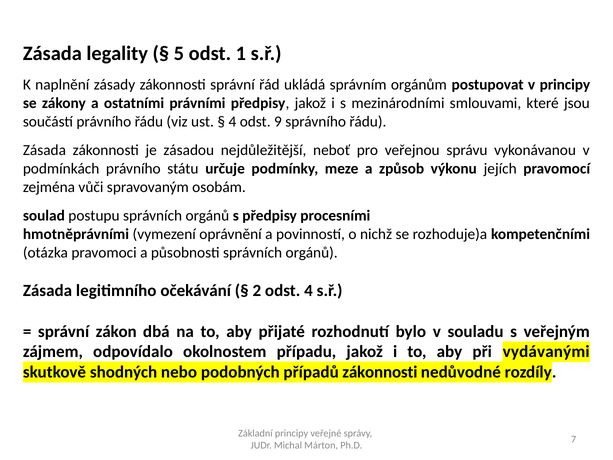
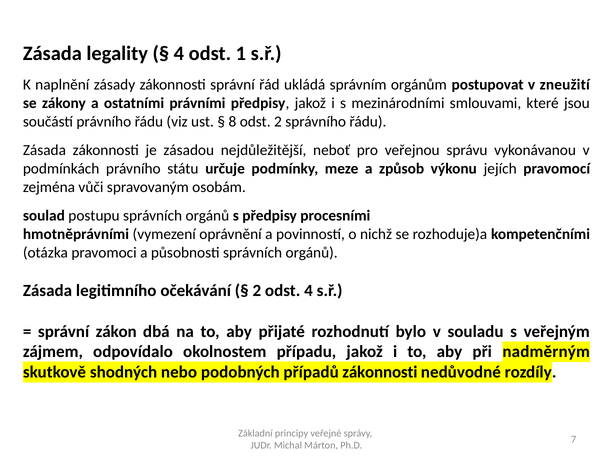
5 at (179, 53): 5 -> 4
v principy: principy -> zneužití
4 at (232, 122): 4 -> 8
odst 9: 9 -> 2
vydávanými: vydávanými -> nadměrným
